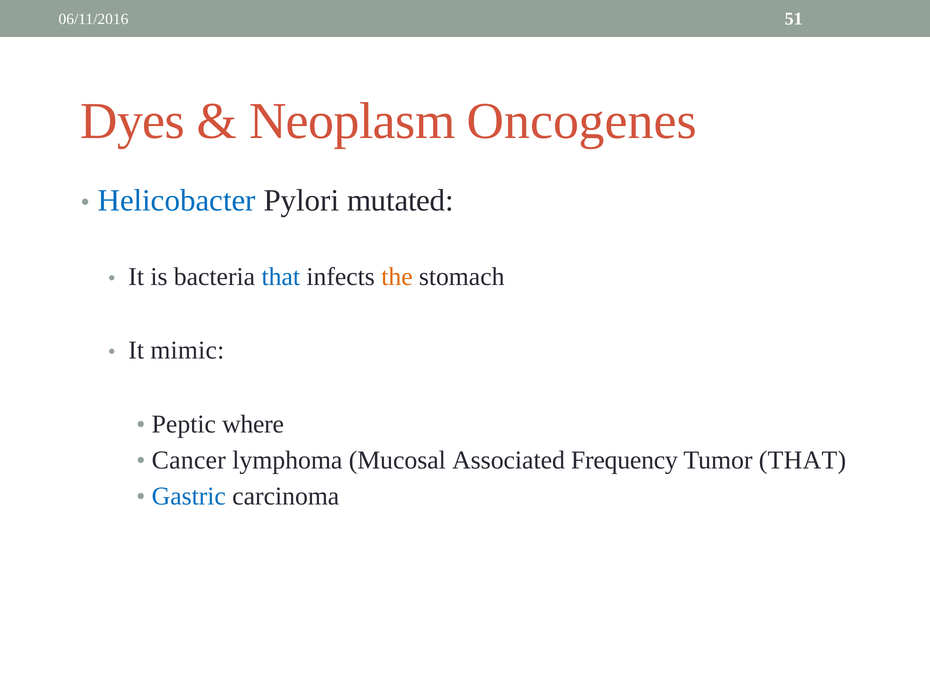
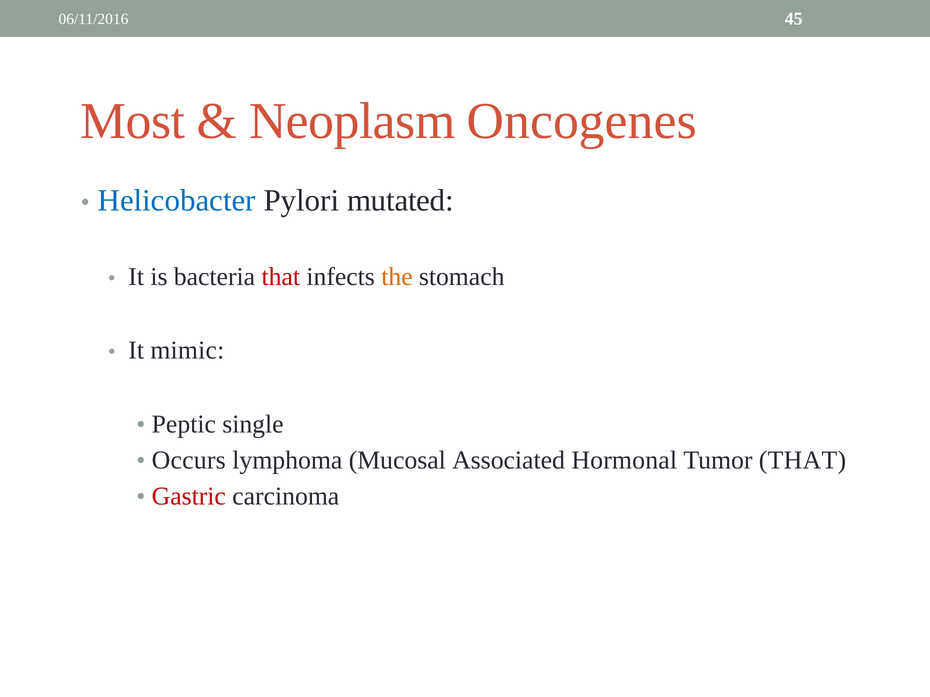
51: 51 -> 45
Dyes: Dyes -> Most
that at (281, 277) colour: blue -> red
where: where -> single
Cancer: Cancer -> Occurs
Frequency: Frequency -> Hormonal
Gastric colour: blue -> red
